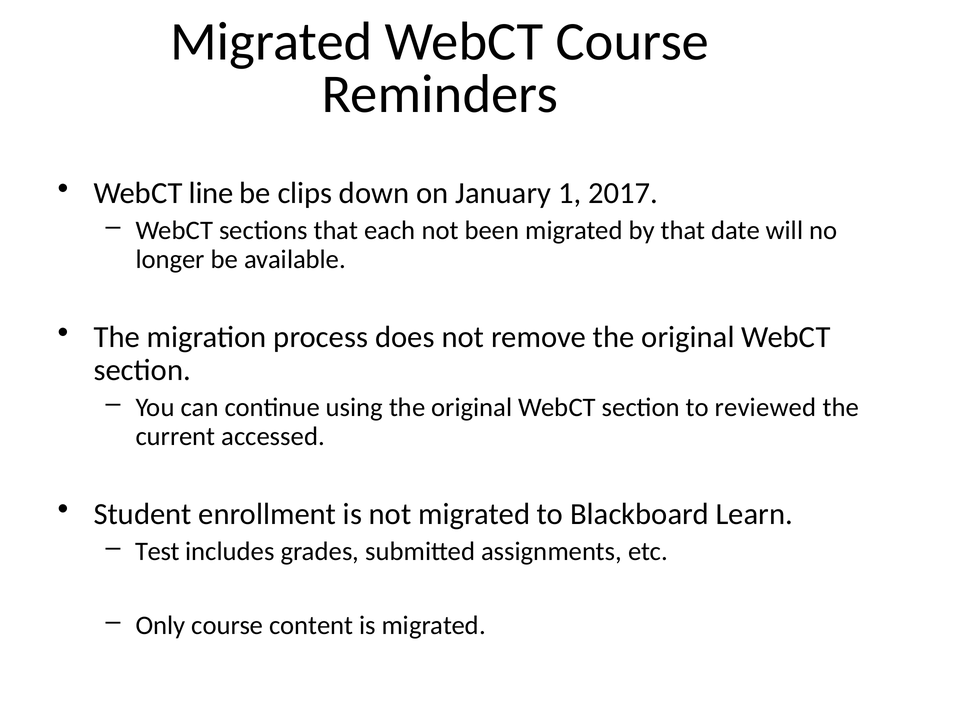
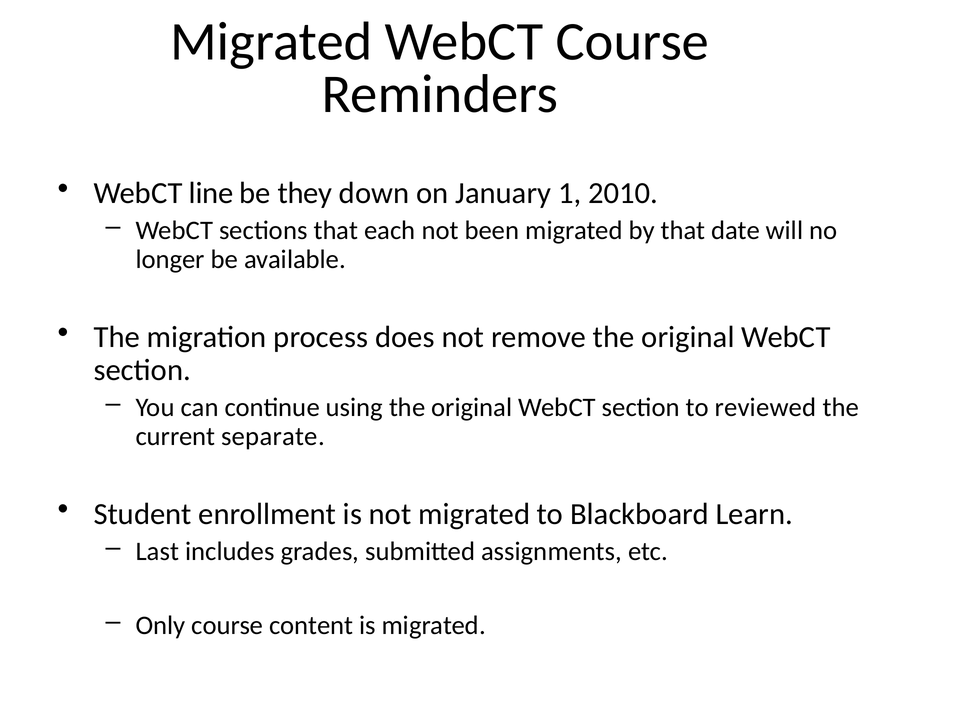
clips: clips -> they
2017: 2017 -> 2010
accessed: accessed -> separate
Test: Test -> Last
